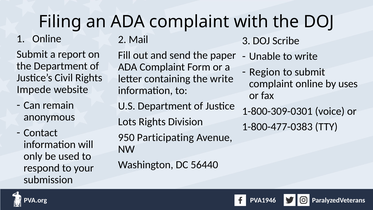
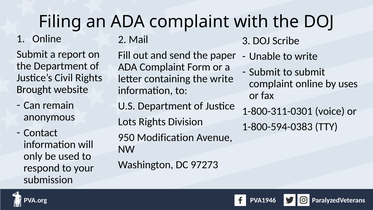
Region at (265, 72): Region -> Submit
Impede: Impede -> Brought
1-800-309-0301: 1-800-309-0301 -> 1-800-311-0301
1-800-477-0383: 1-800-477-0383 -> 1-800-594-0383
Participating: Participating -> Modification
56440: 56440 -> 97273
